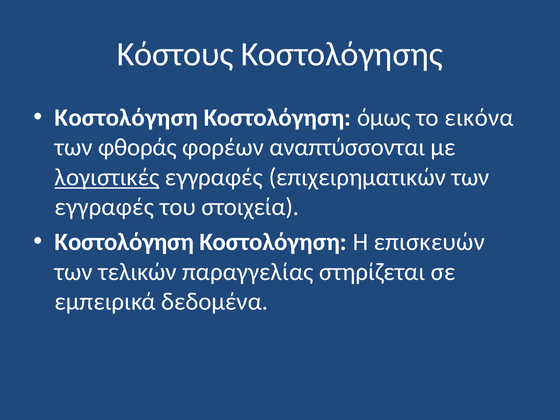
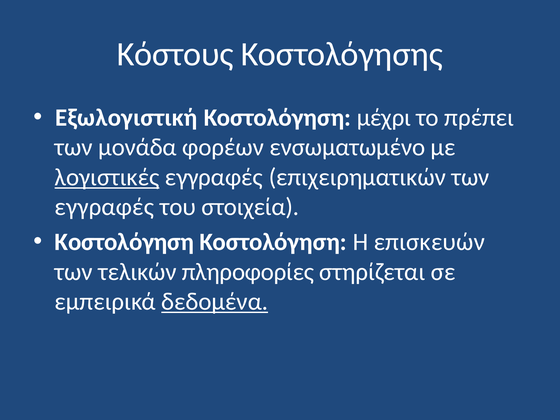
Κοστολόγηση at (126, 117): Κοστολόγηση -> Εξωλογιστική
όμως: όμως -> μέχρι
εικόνα: εικόνα -> πρέπει
φθοράς: φθοράς -> μονάδα
αναπτύσσονται: αναπτύσσονται -> ενσωματωμένο
παραγγελίας: παραγγελίας -> πληροφορίες
δεδομένα underline: none -> present
